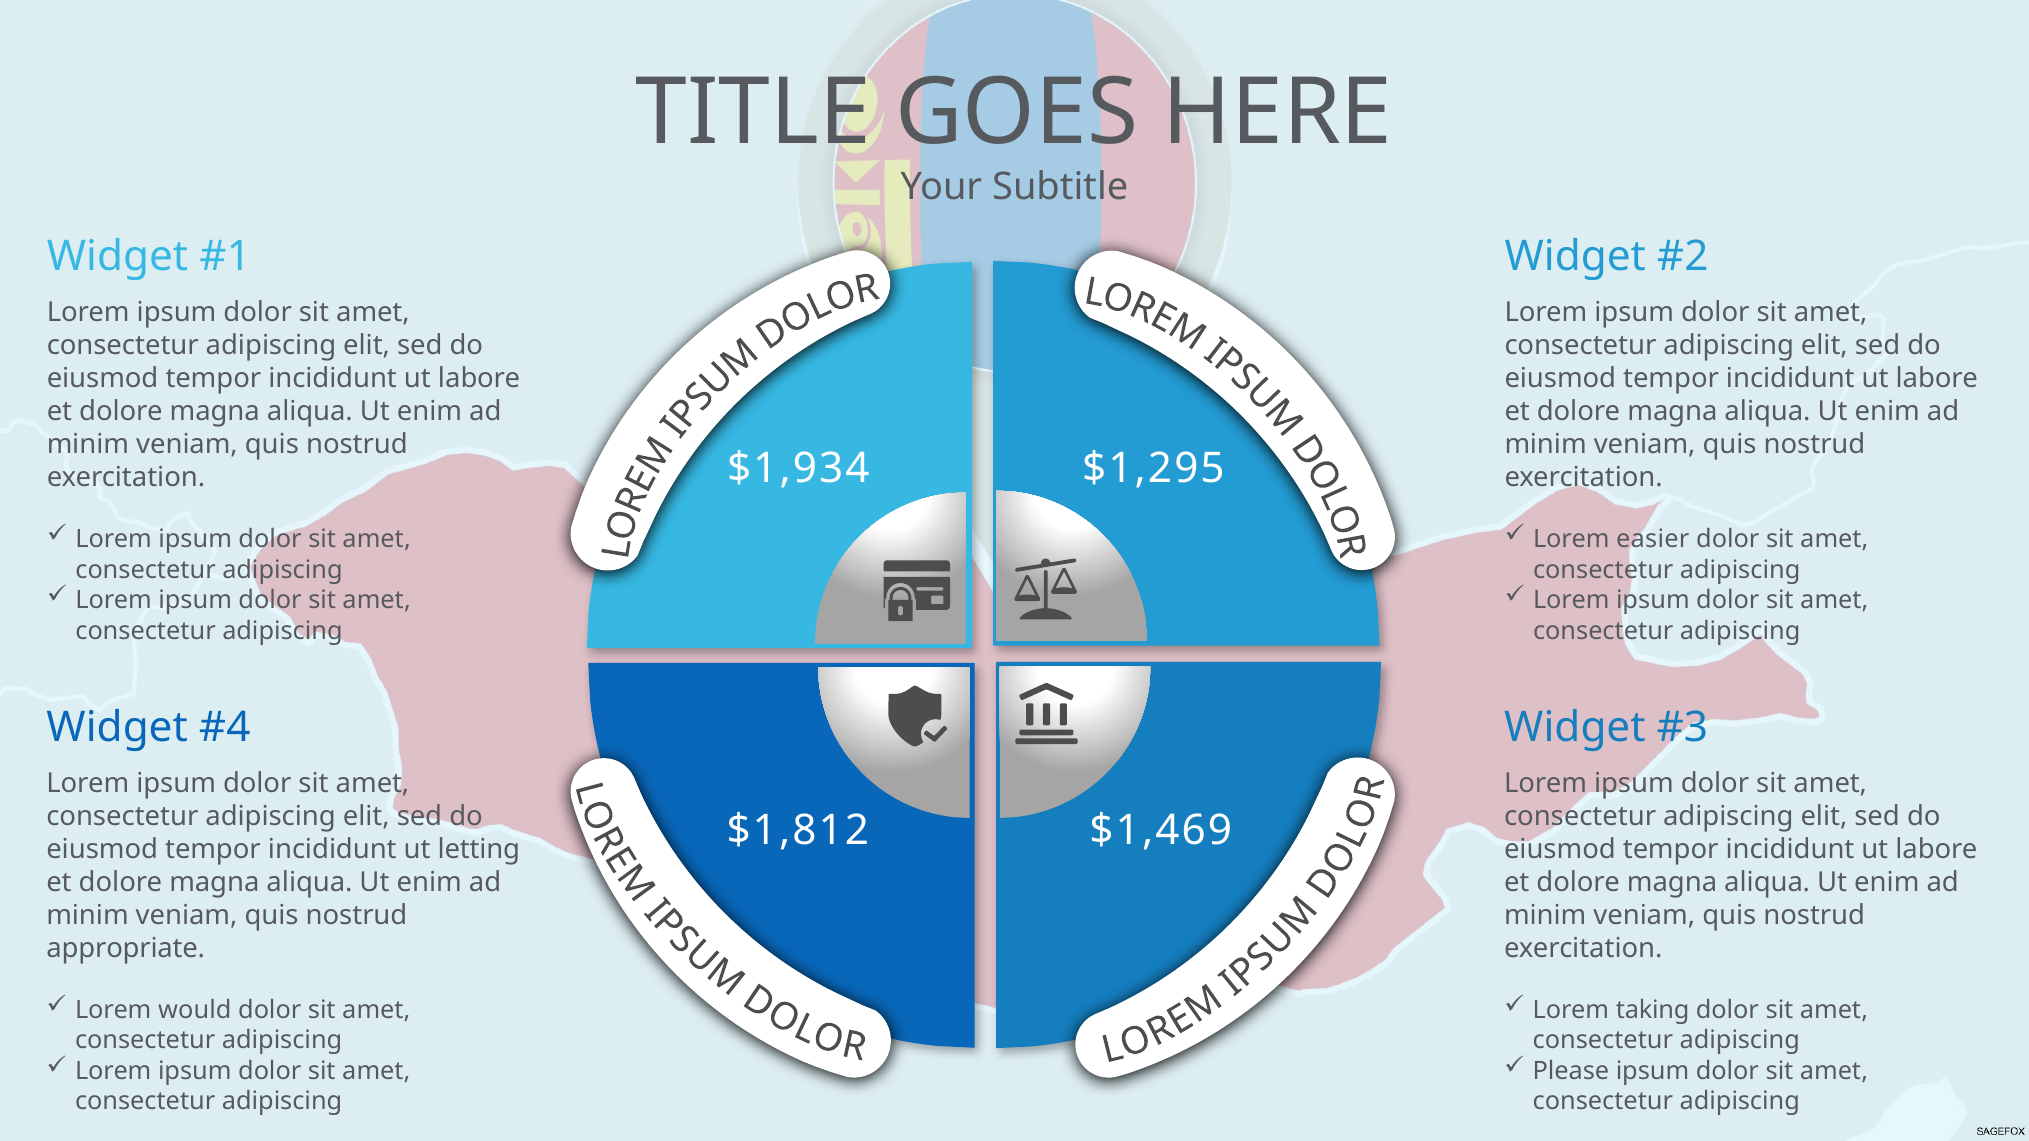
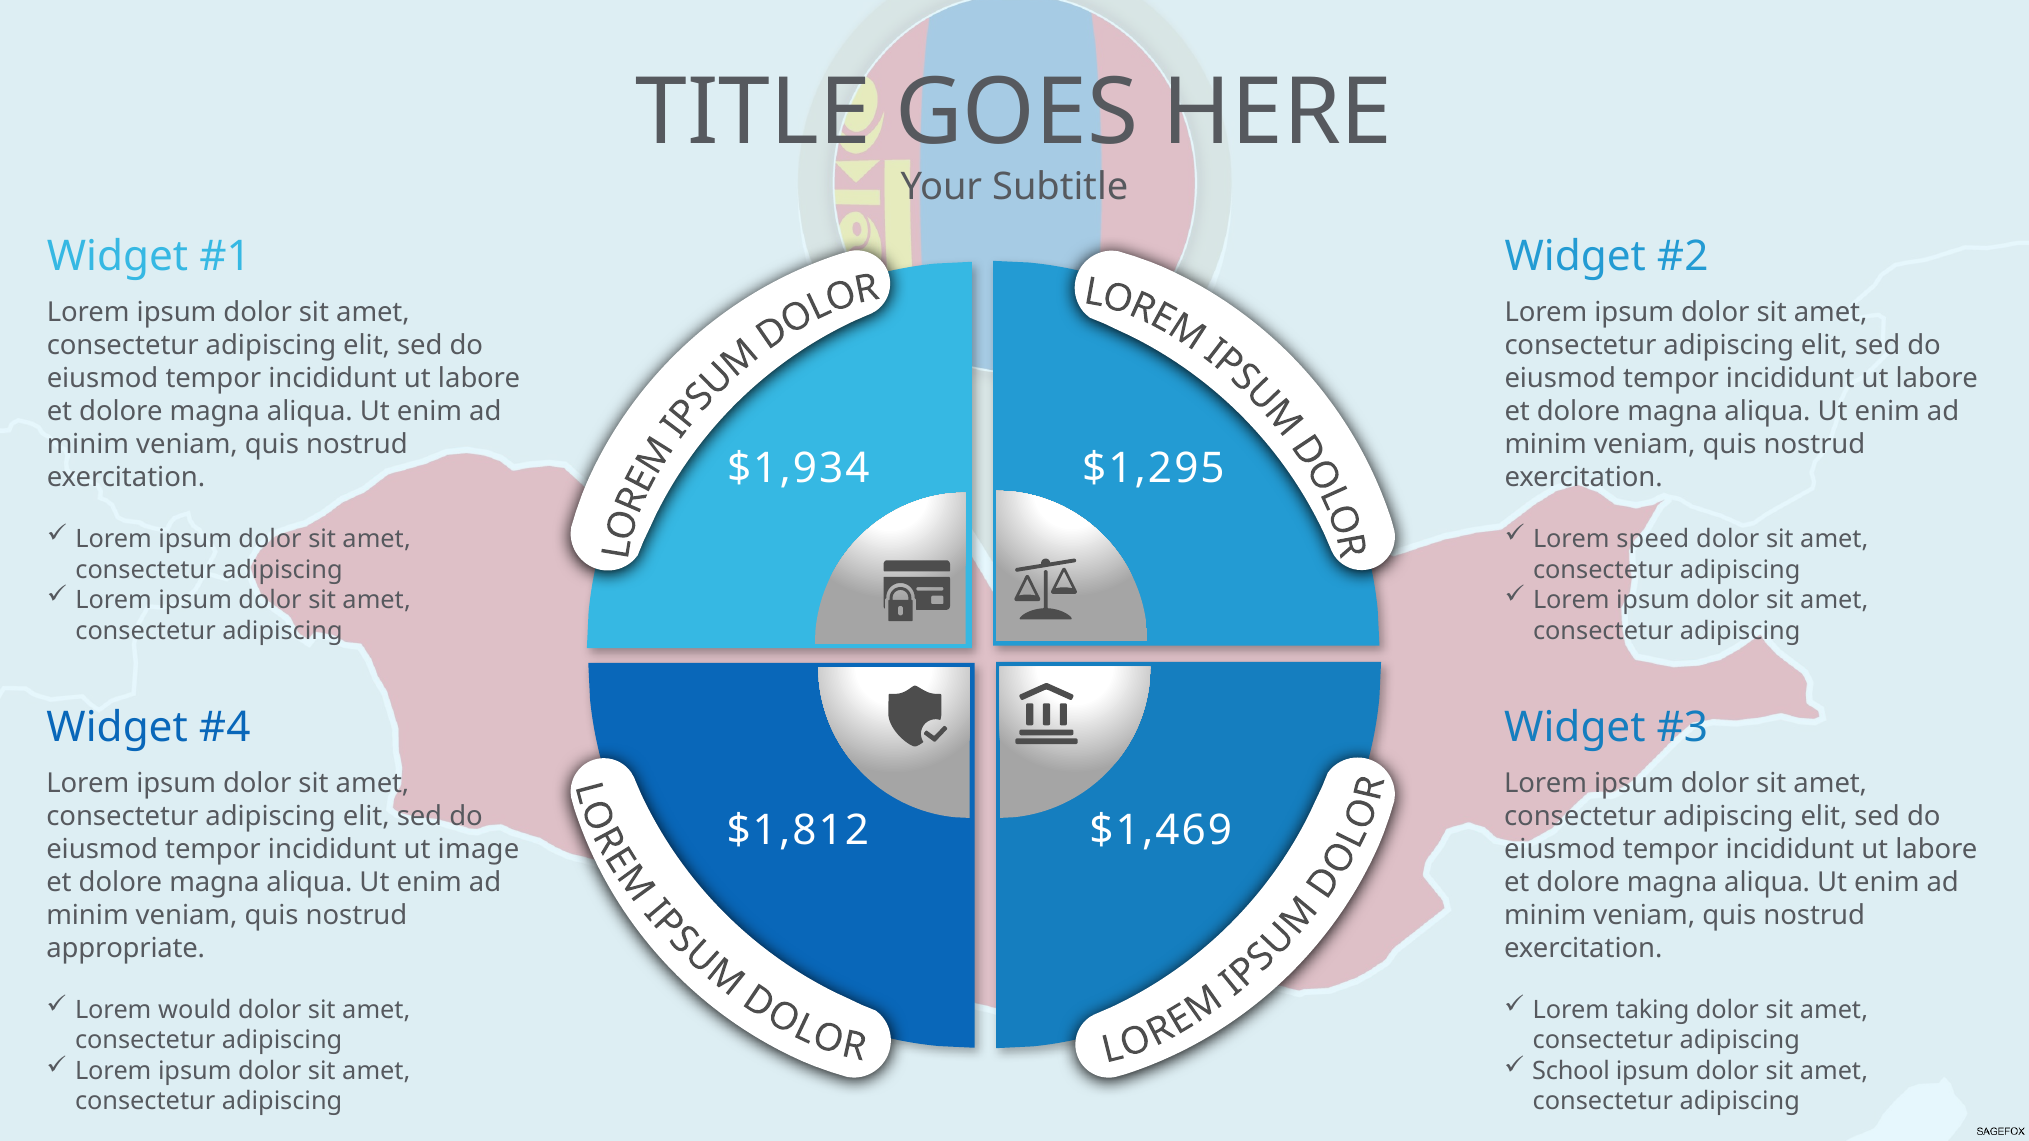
easier: easier -> speed
letting: letting -> image
Please: Please -> School
